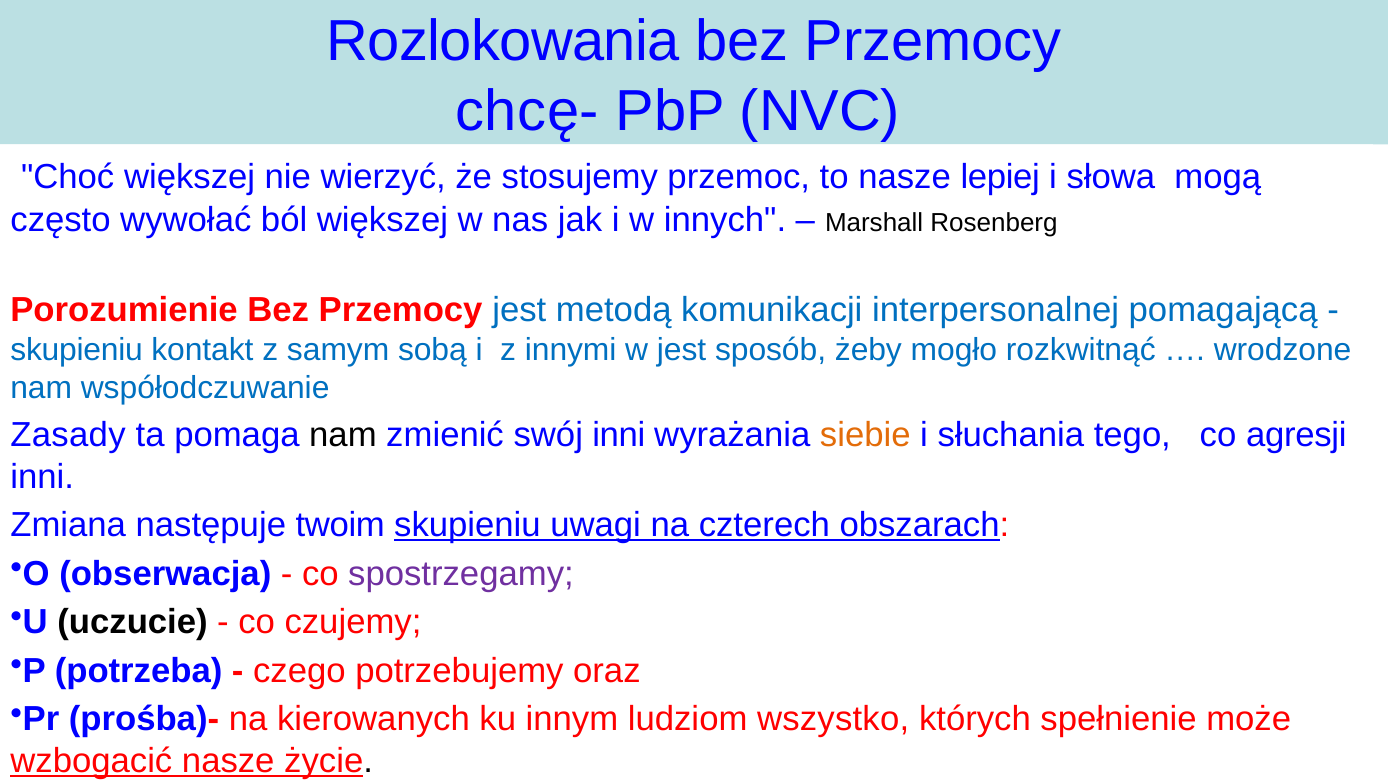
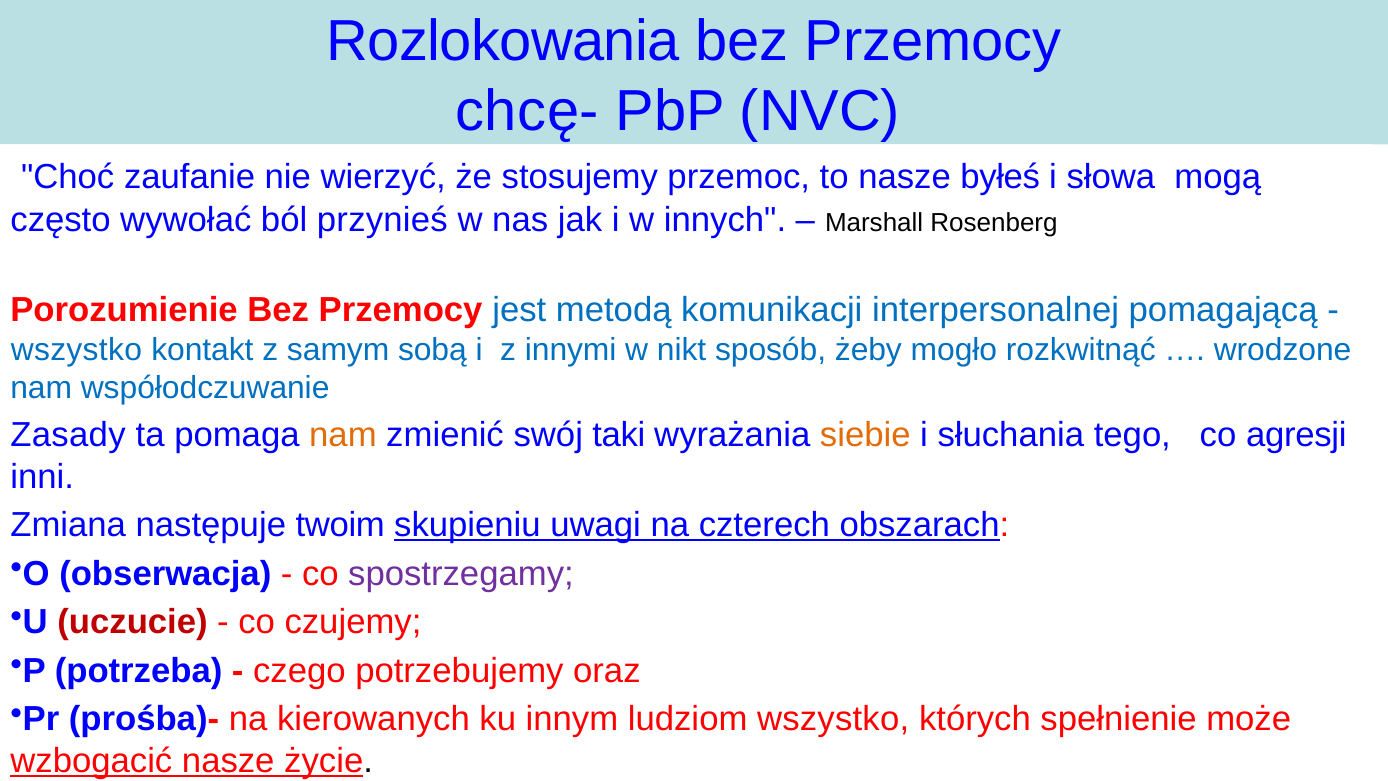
Choć większej: większej -> zaufanie
lepiej: lepiej -> byłeś
ból większej: większej -> przynieś
skupieniu at (77, 350): skupieniu -> wszystko
w jest: jest -> nikt
nam at (343, 435) colour: black -> orange
swój inni: inni -> taki
uczucie colour: black -> red
